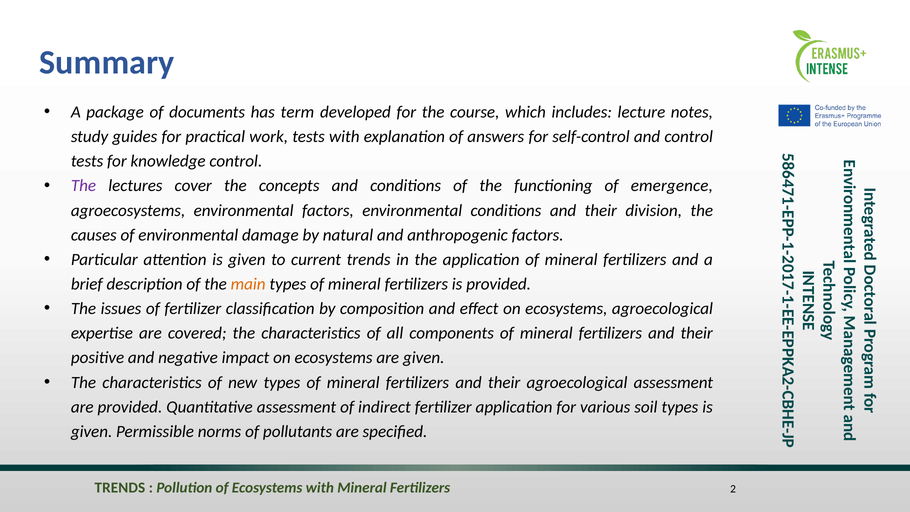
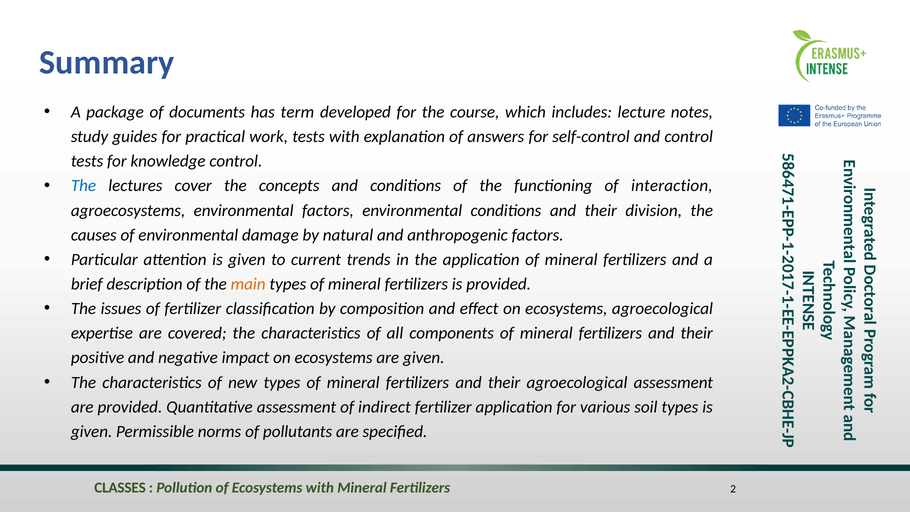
The at (83, 186) colour: purple -> blue
emergence: emergence -> interaction
TRENDS at (120, 488): TRENDS -> CLASSES
